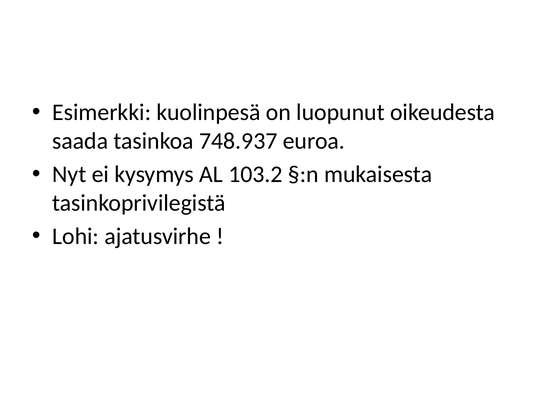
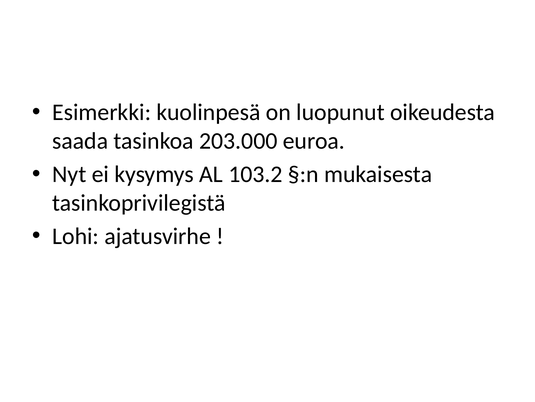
748.937: 748.937 -> 203.000
